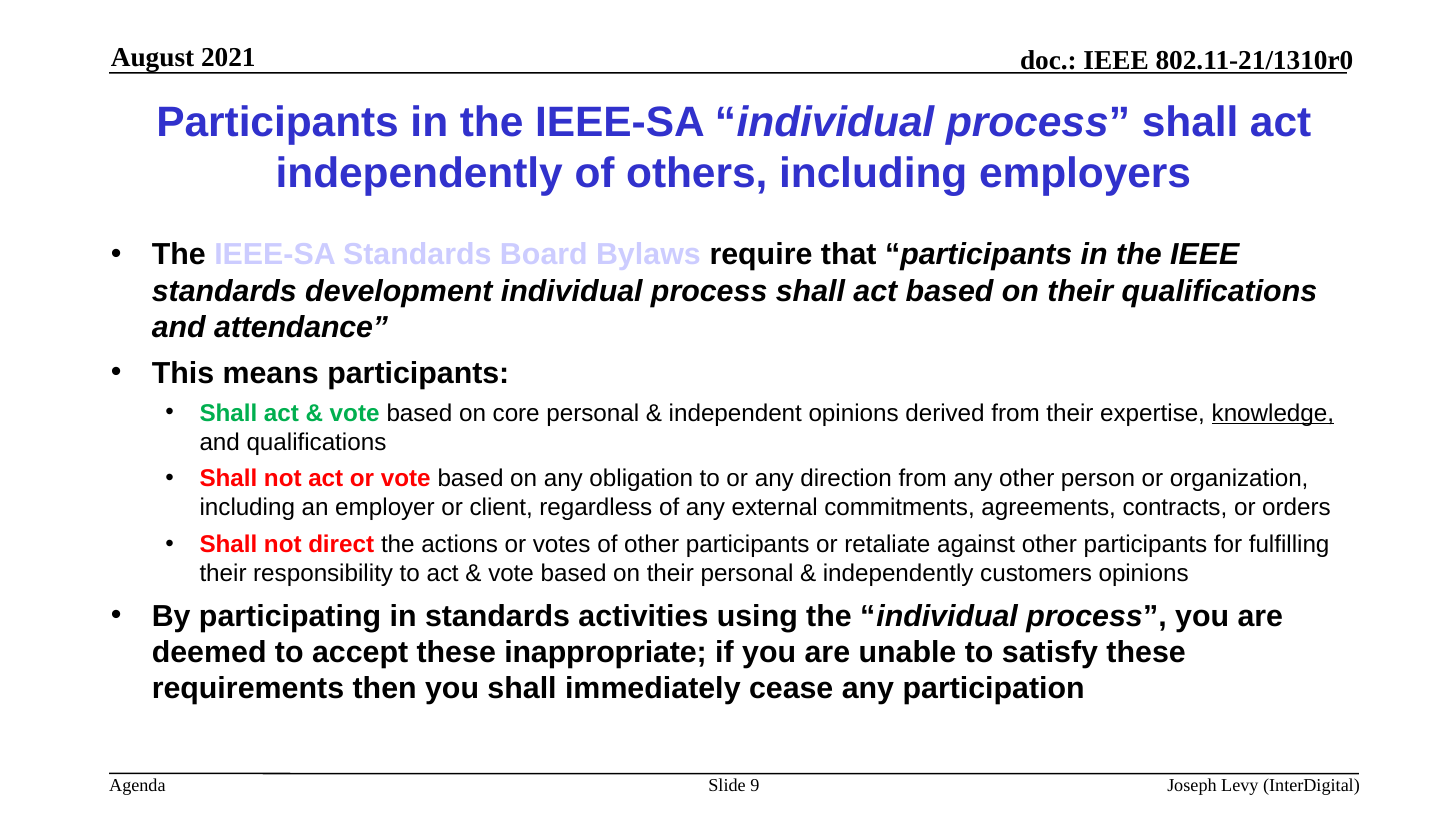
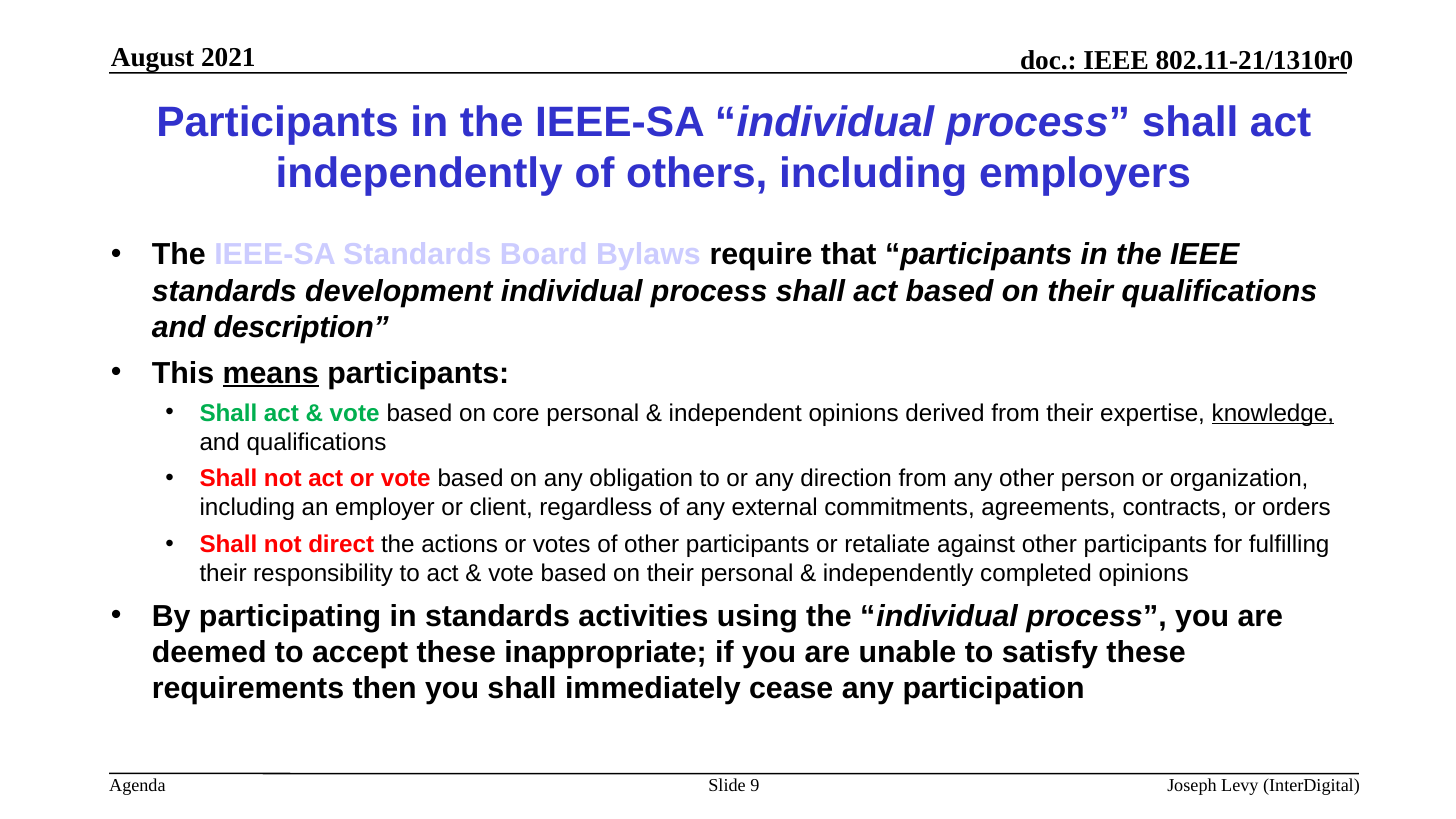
attendance: attendance -> description
means underline: none -> present
customers: customers -> completed
